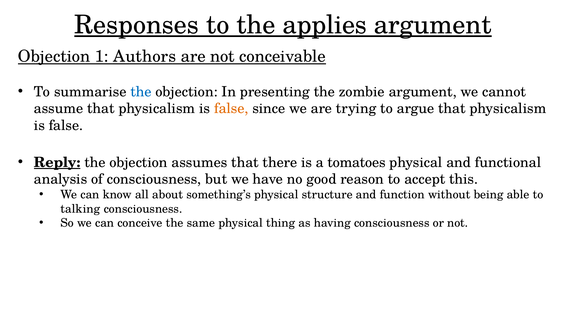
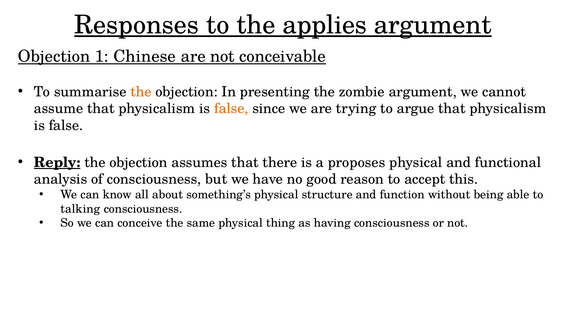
Authors: Authors -> Chinese
the at (141, 92) colour: blue -> orange
tomatoes: tomatoes -> proposes
